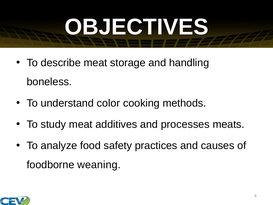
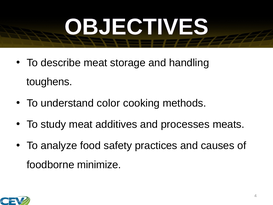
boneless: boneless -> toughens
weaning: weaning -> minimize
